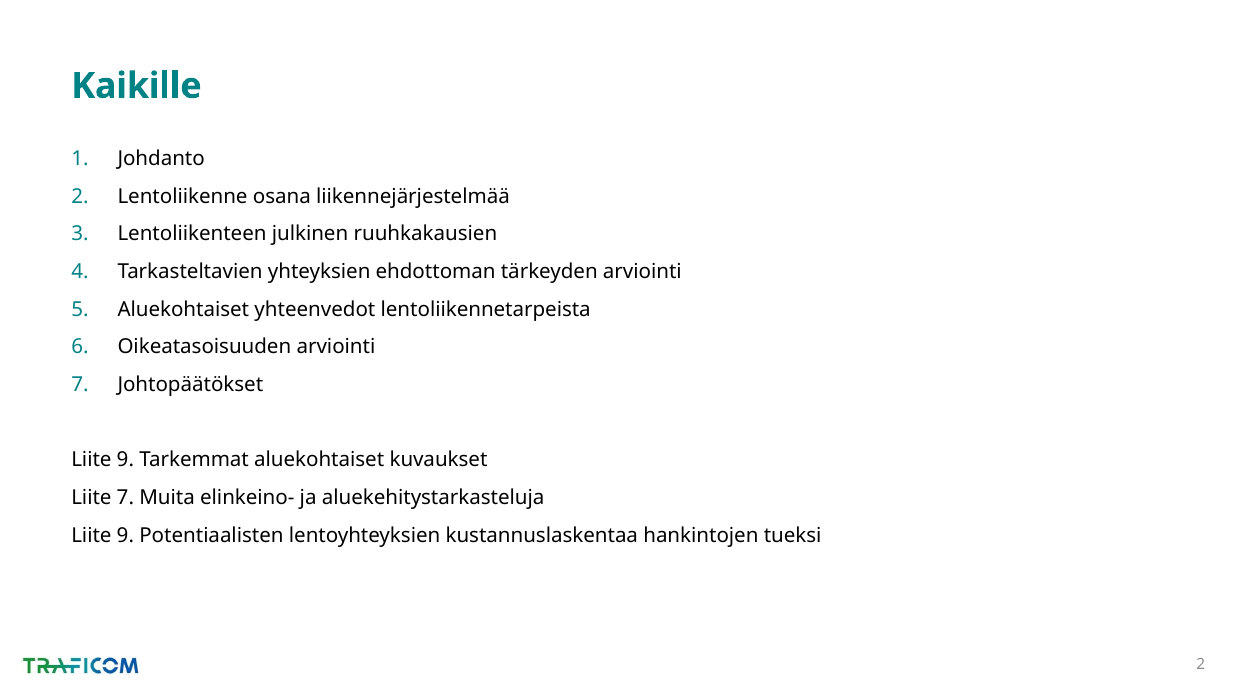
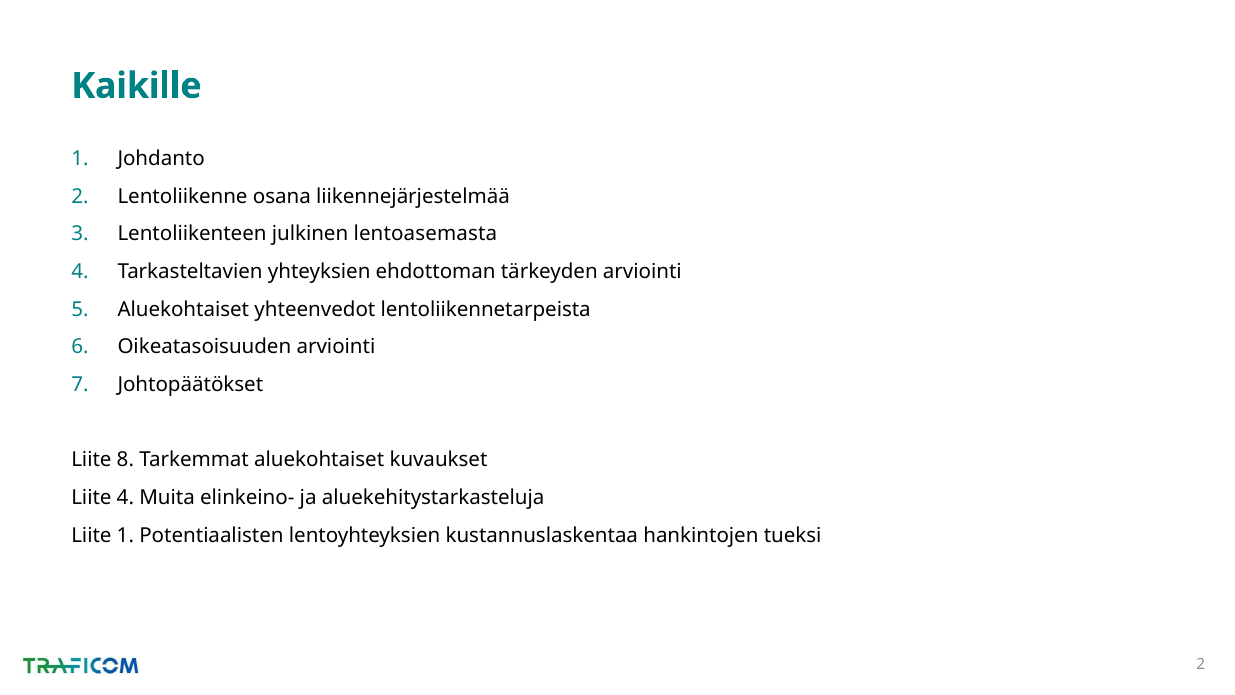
ruuhkakausien: ruuhkakausien -> lentoasemasta
9 at (125, 460): 9 -> 8
Liite 7: 7 -> 4
9 at (125, 535): 9 -> 1
